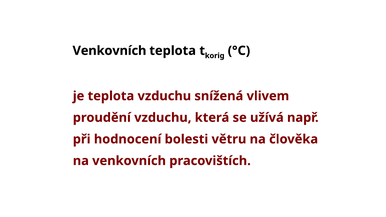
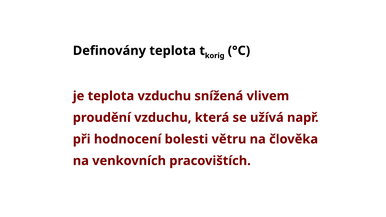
Venkovních at (109, 51): Venkovních -> Definovány
